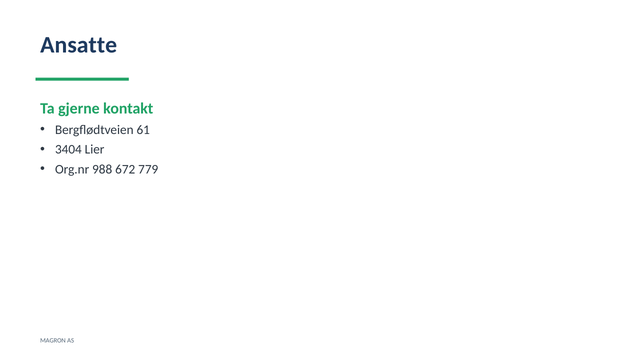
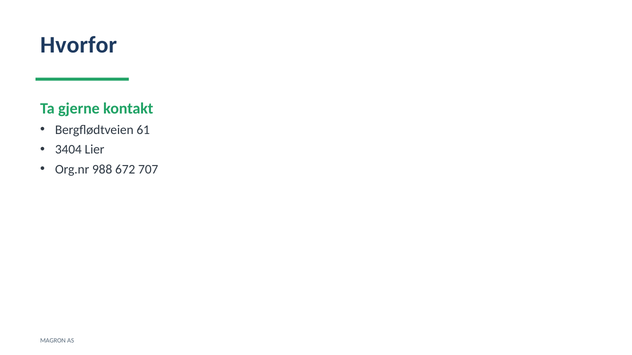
Ansatte: Ansatte -> Hvorfor
779: 779 -> 707
